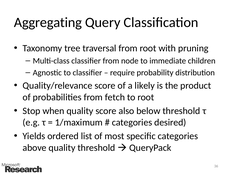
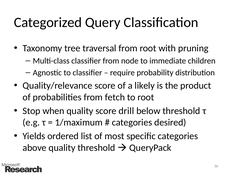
Aggregating: Aggregating -> Categorized
also: also -> drill
